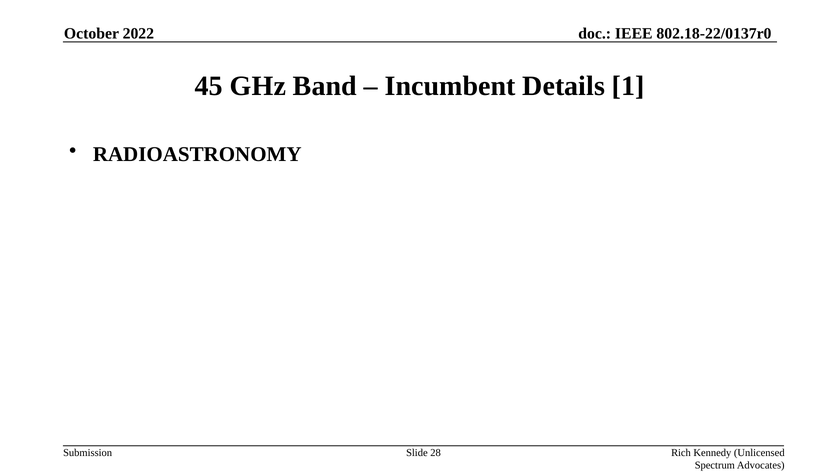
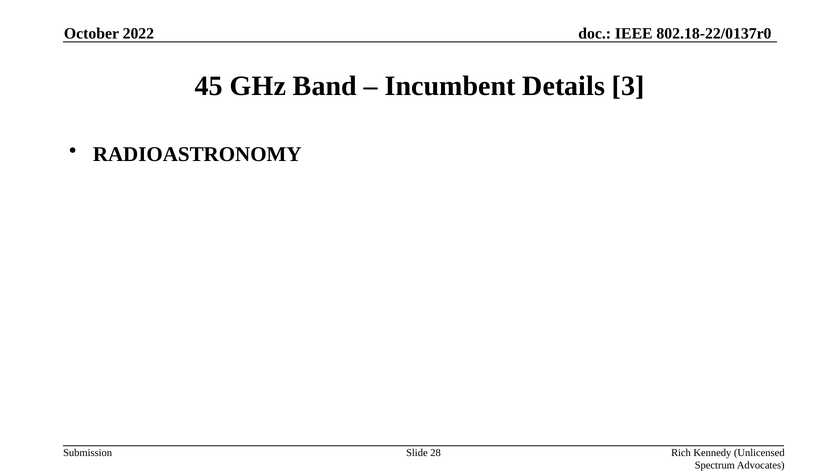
1: 1 -> 3
